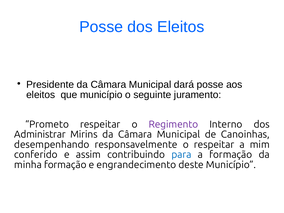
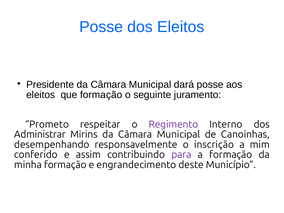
que município: município -> formação
o respeitar: respeitar -> inscrição
para colour: blue -> purple
